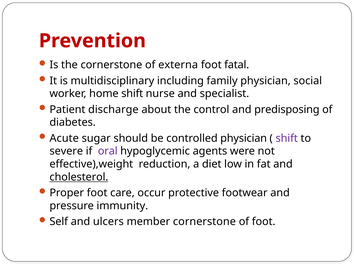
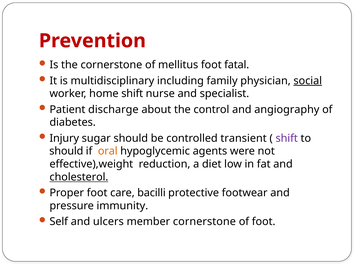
externa: externa -> mellitus
social underline: none -> present
predisposing: predisposing -> angiography
Acute: Acute -> Injury
controlled physician: physician -> transient
severe at (66, 151): severe -> should
oral colour: purple -> orange
occur: occur -> bacilli
